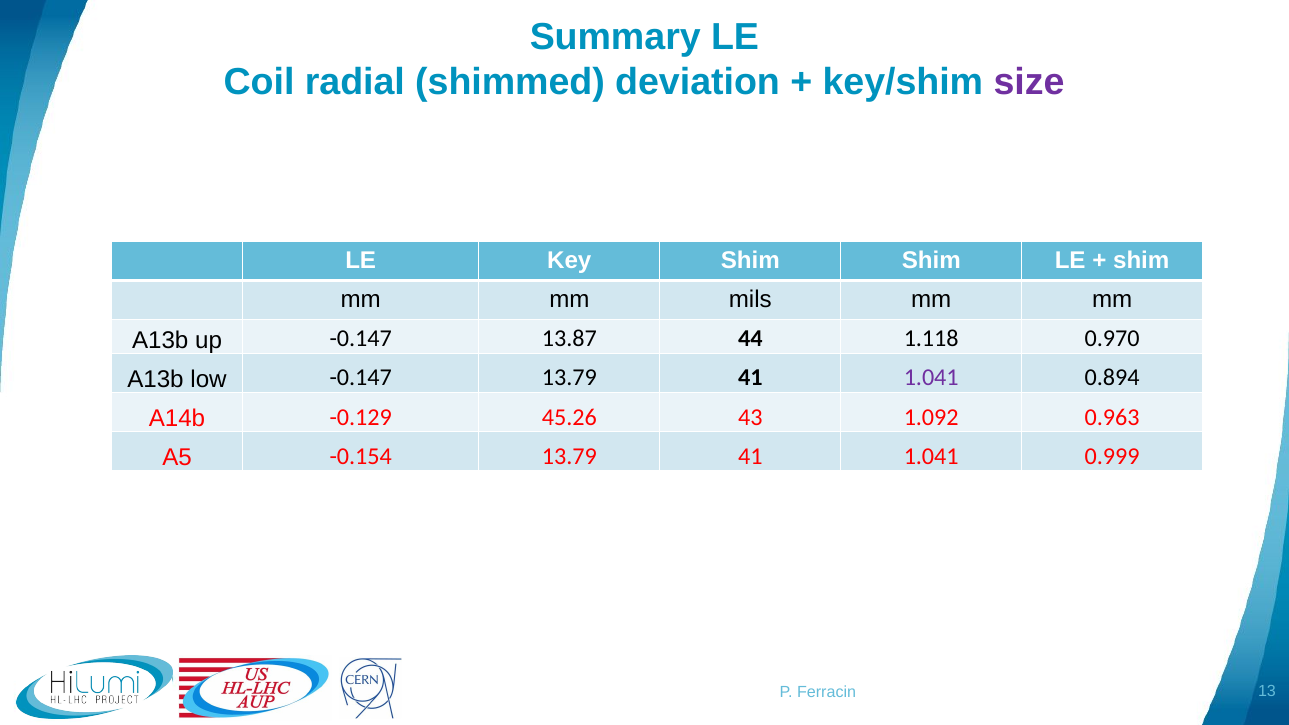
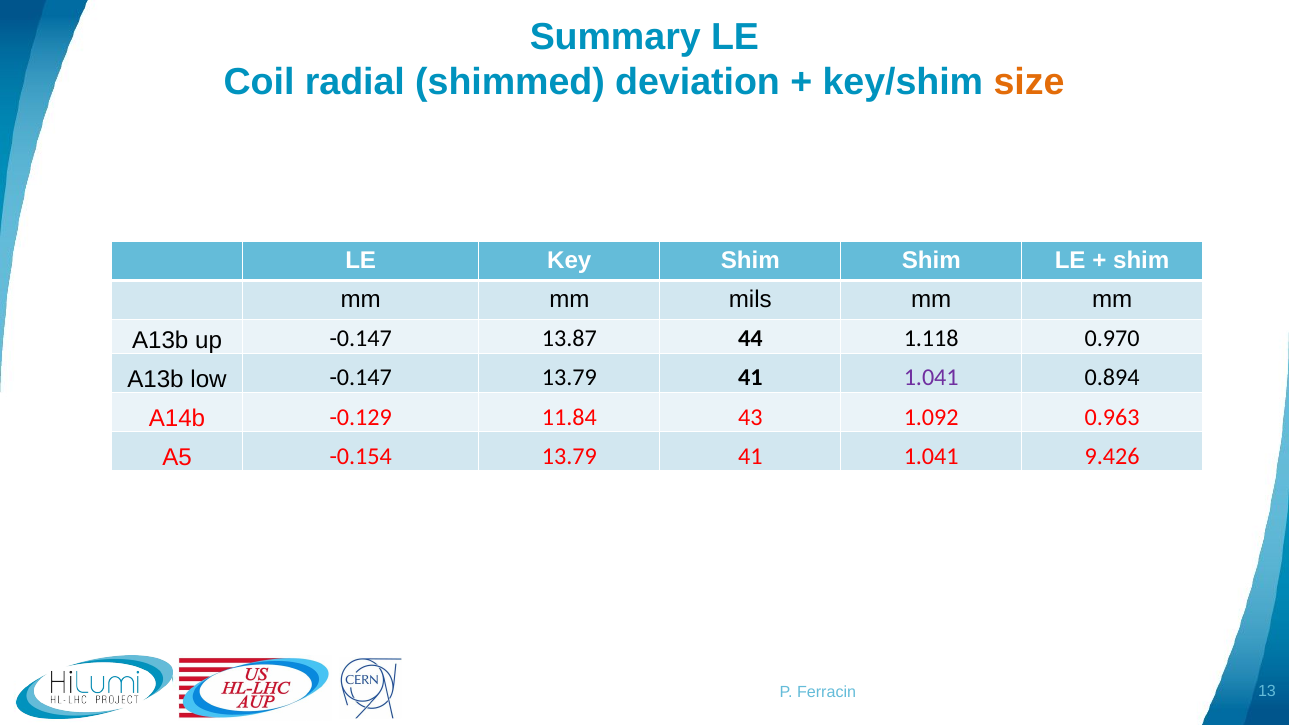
size colour: purple -> orange
45.26: 45.26 -> 11.84
0.999: 0.999 -> 9.426
